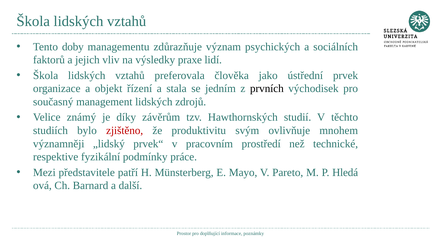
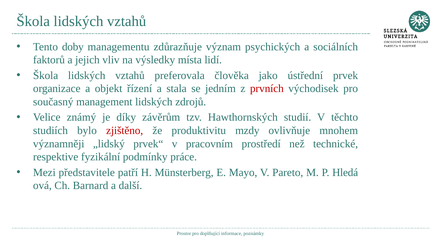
praxe: praxe -> místa
prvních colour: black -> red
svým: svým -> mzdy
